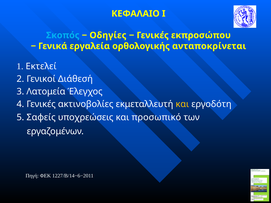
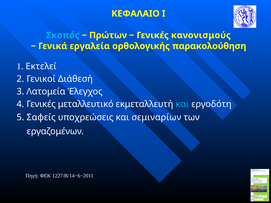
Οδηγίες: Οδηγίες -> Πρώτων
εκπροσώπου: εκπροσώπου -> κανονισμούς
ανταποκρίνεται: ανταποκρίνεται -> παρακολούθηση
ακτινοβολίες: ακτινοβολίες -> μεταλλευτικό
και at (182, 104) colour: yellow -> light blue
προσωπικό: προσωπικό -> σεμιναρίων
